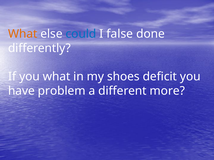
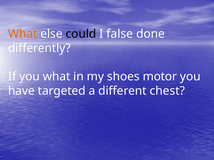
could colour: blue -> black
deficit: deficit -> motor
problem: problem -> targeted
more: more -> chest
